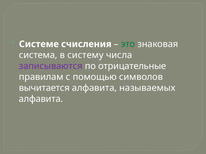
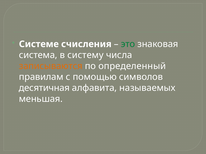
записываются colour: purple -> orange
отрицательные: отрицательные -> определенный
вычитается: вычитается -> десятичная
алфавита at (41, 99): алфавита -> меньшая
